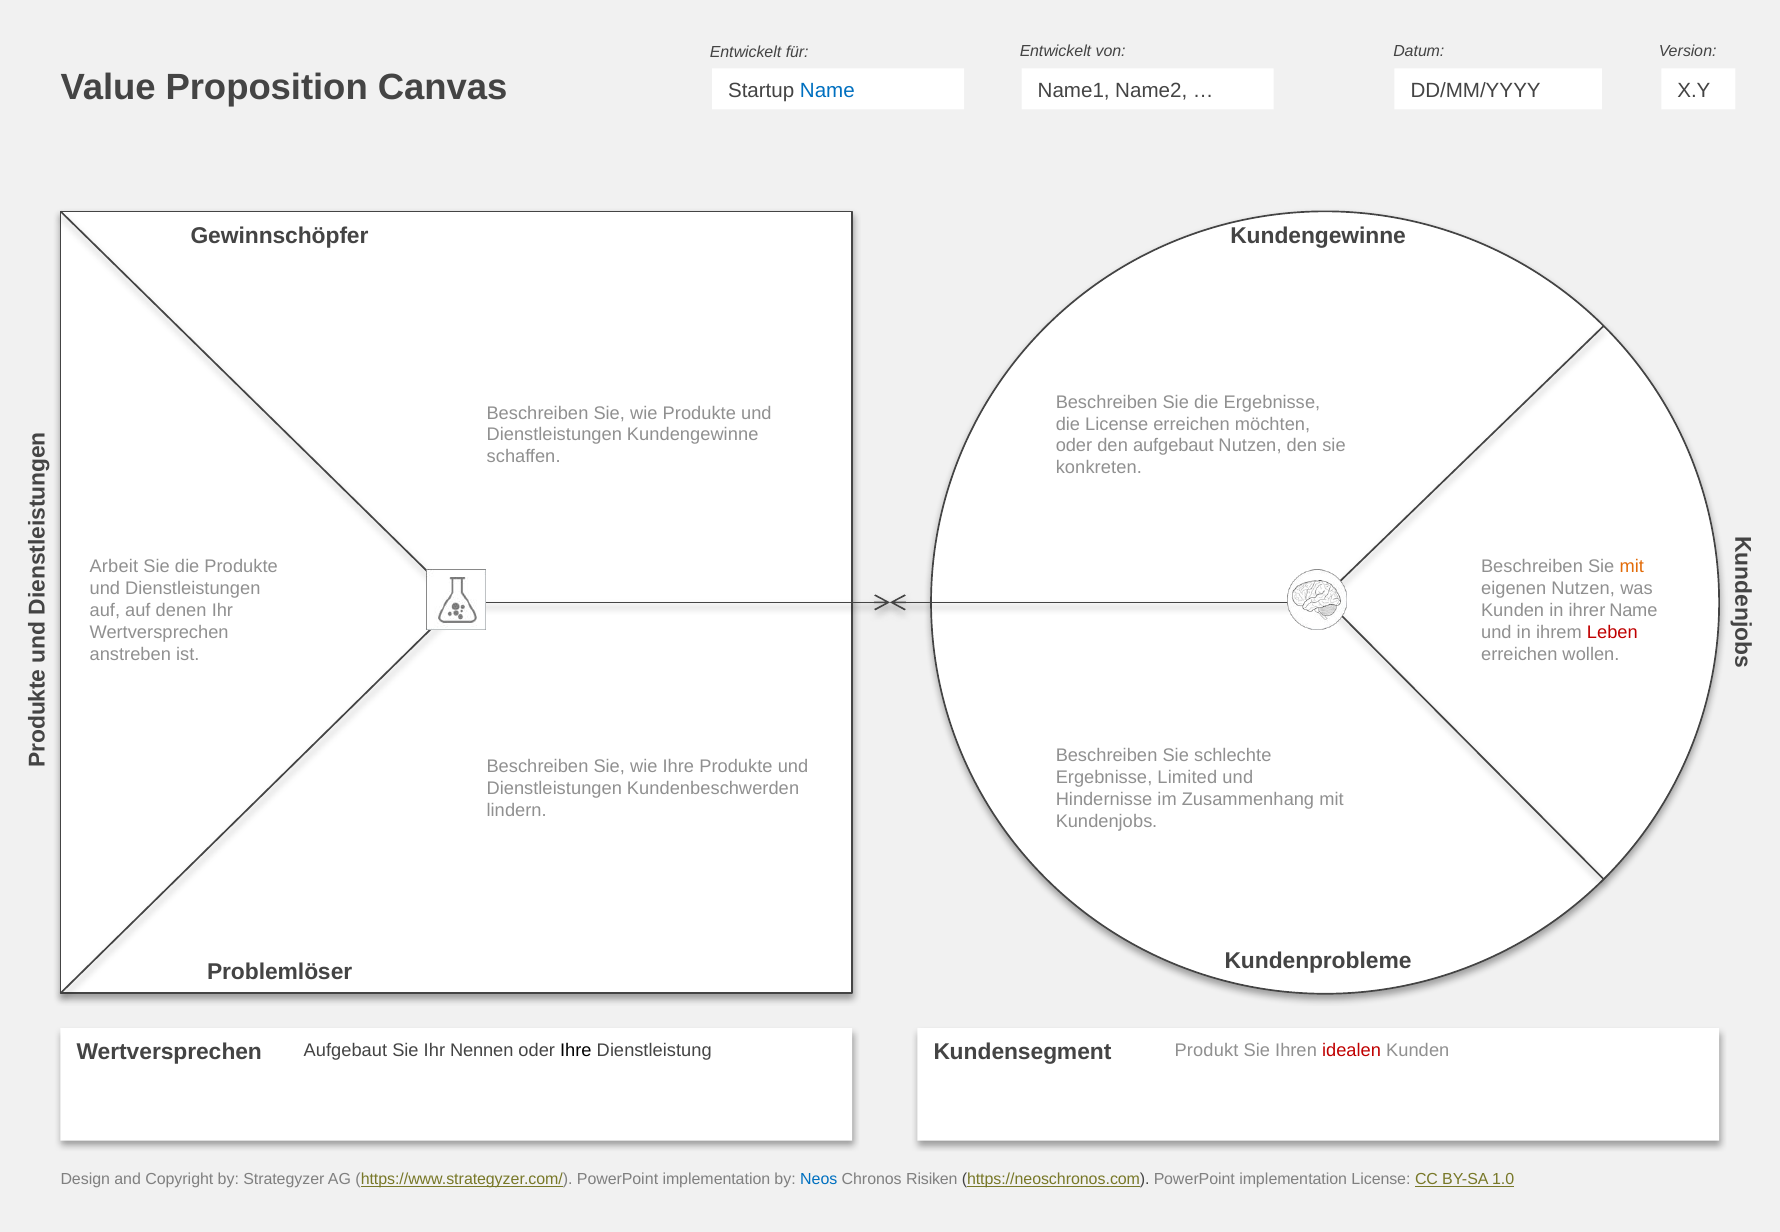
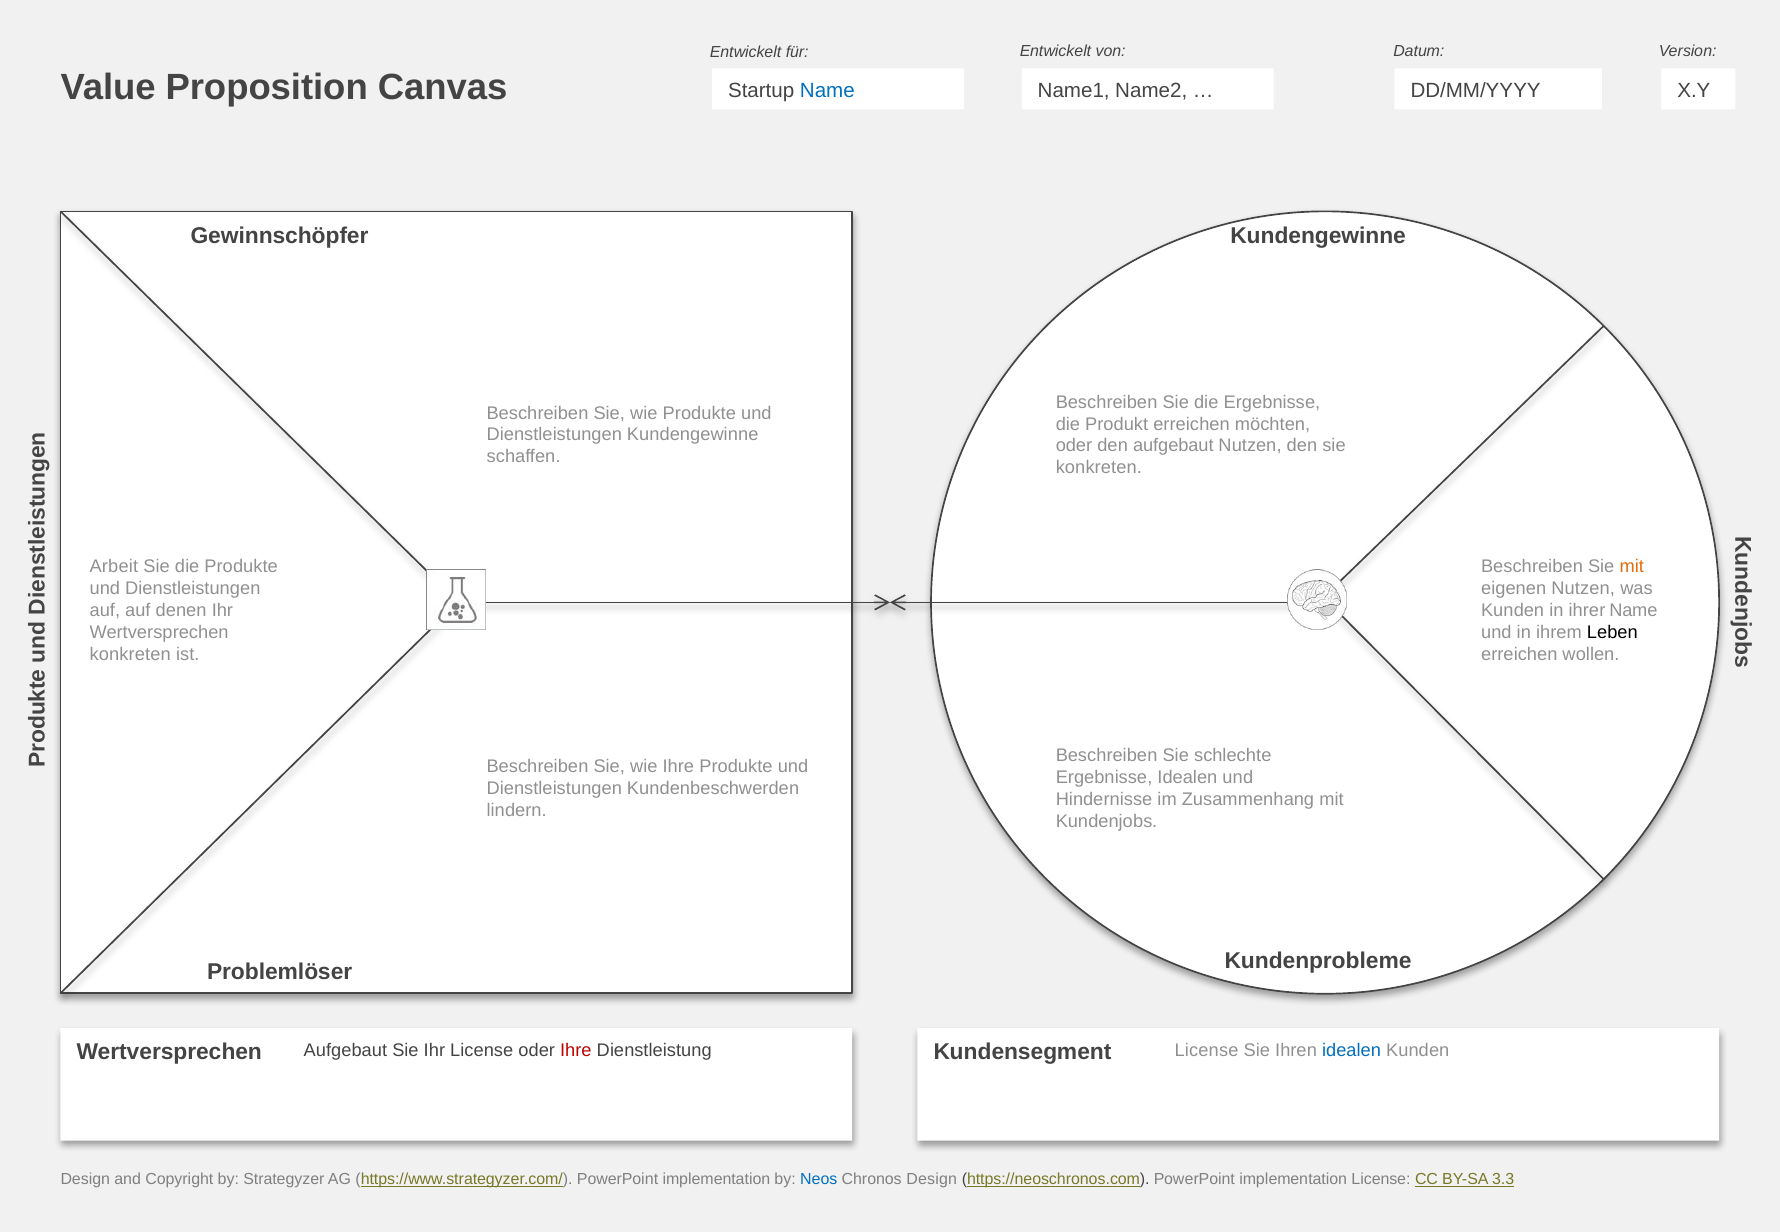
die License: License -> Produkt
Leben colour: red -> black
anstreben at (130, 654): anstreben -> konkreten
Ergebnisse Limited: Limited -> Idealen
Ihr Nennen: Nennen -> License
Ihre at (576, 1050) colour: black -> red
Dienstleistung Produkt: Produkt -> License
idealen at (1352, 1050) colour: red -> blue
Chronos Risiken: Risiken -> Design
1.0: 1.0 -> 3.3
